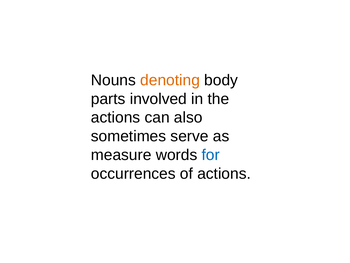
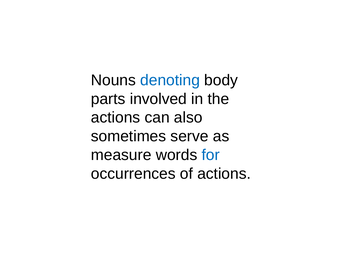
denoting colour: orange -> blue
